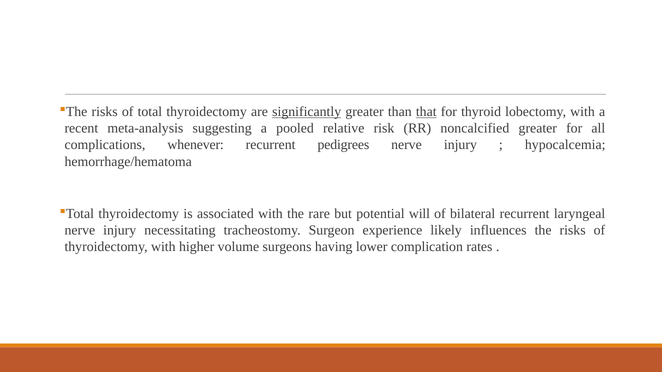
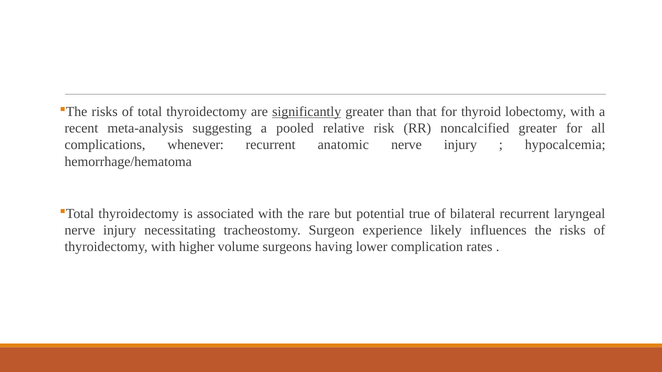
that underline: present -> none
pedigrees: pedigrees -> anatomic
will: will -> true
